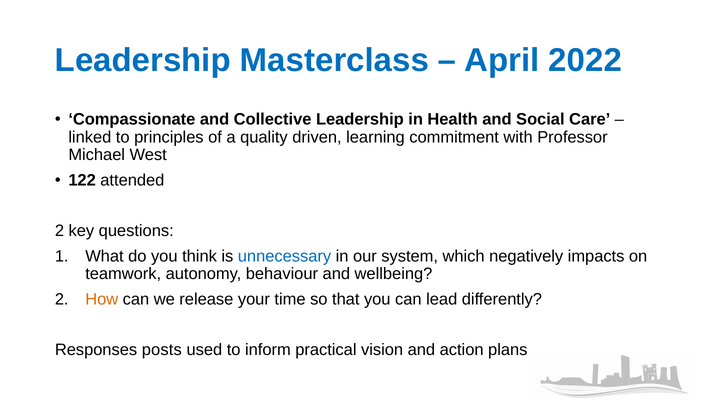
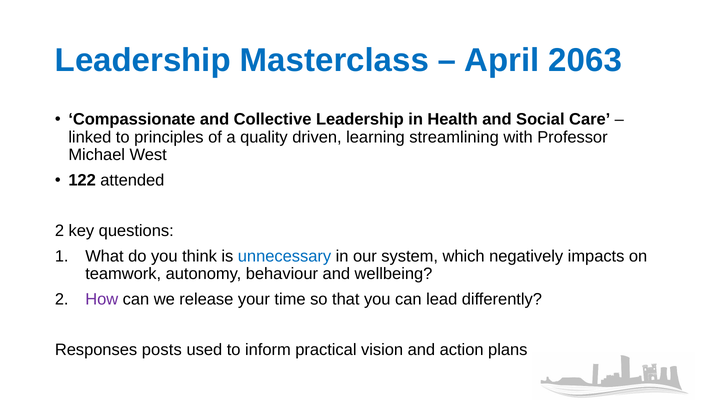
2022: 2022 -> 2063
commitment: commitment -> streamlining
How colour: orange -> purple
